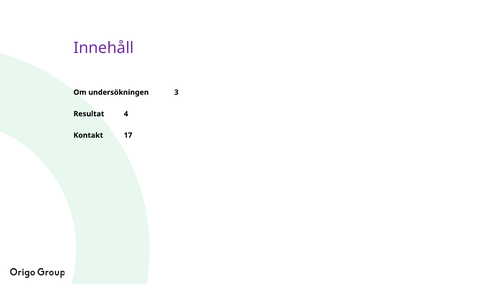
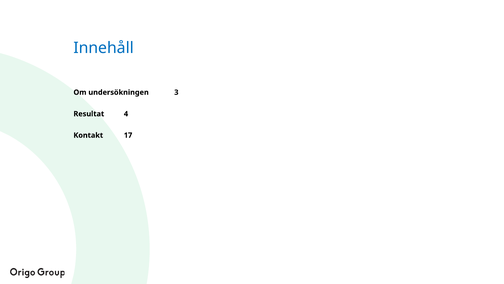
Innehåll colour: purple -> blue
